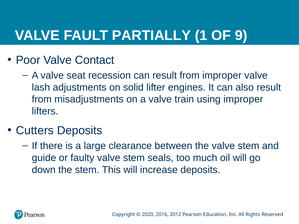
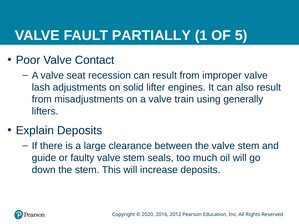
9: 9 -> 5
using improper: improper -> generally
Cutters: Cutters -> Explain
